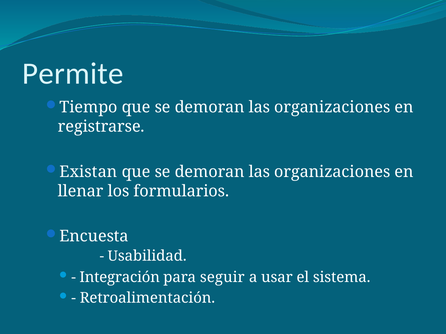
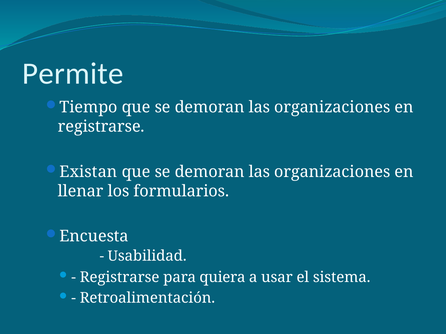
Integración at (120, 278): Integración -> Registrarse
seguir: seguir -> quiera
